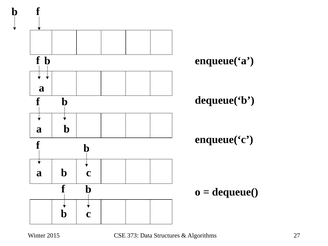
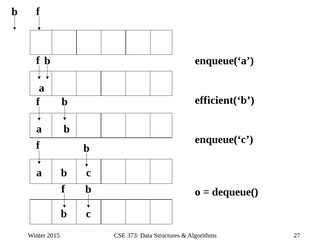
dequeue(‘b: dequeue(‘b -> efficient(‘b
